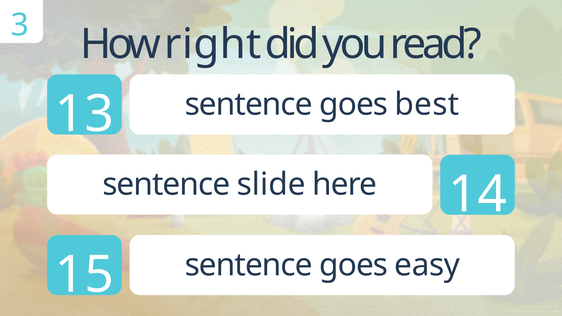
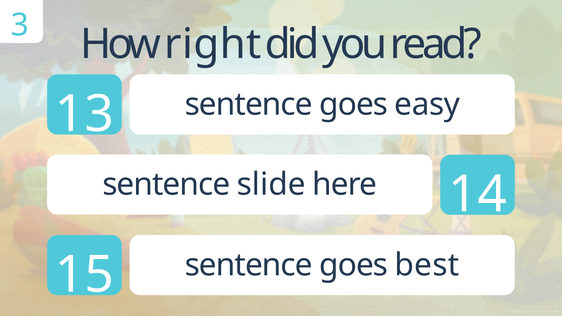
best: best -> easy
easy: easy -> best
